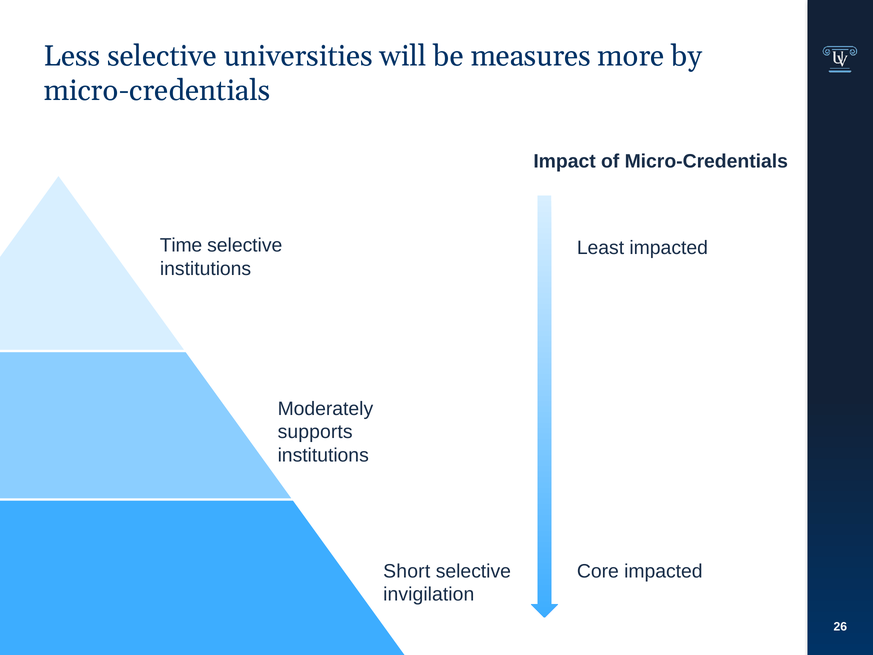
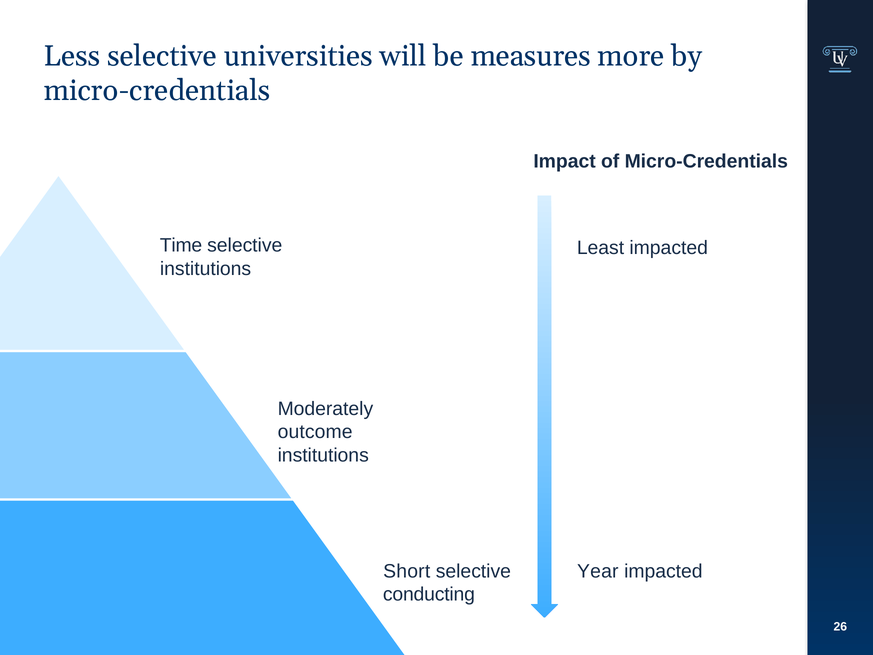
supports: supports -> outcome
Core: Core -> Year
invigilation: invigilation -> conducting
